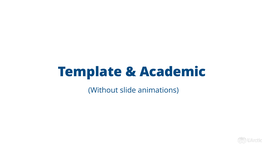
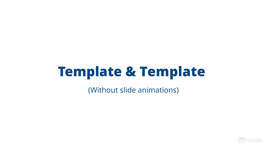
Academic at (173, 72): Academic -> Template
